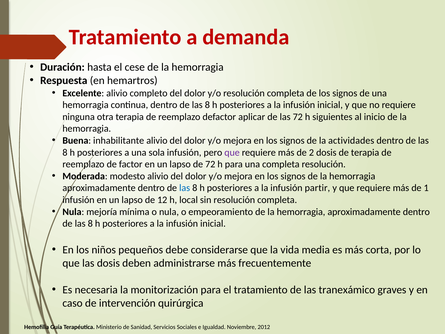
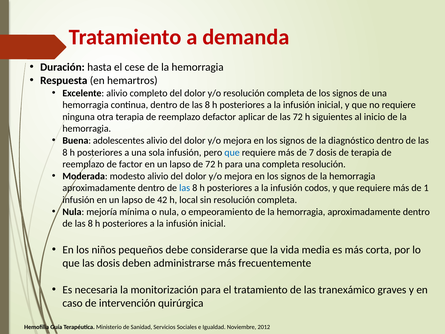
inhabilitante: inhabilitante -> adolescentes
actividades: actividades -> diagnóstico
que at (232, 152) colour: purple -> blue
2: 2 -> 7
partir: partir -> codos
12: 12 -> 42
